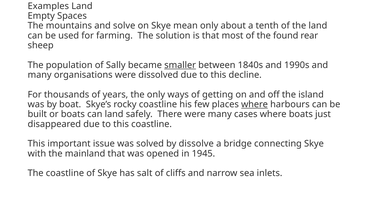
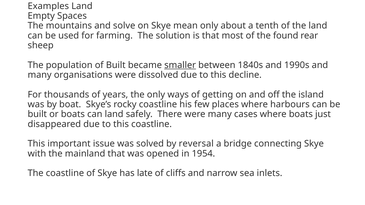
of Sally: Sally -> Built
where at (255, 105) underline: present -> none
dissolve: dissolve -> reversal
1945: 1945 -> 1954
salt: salt -> late
